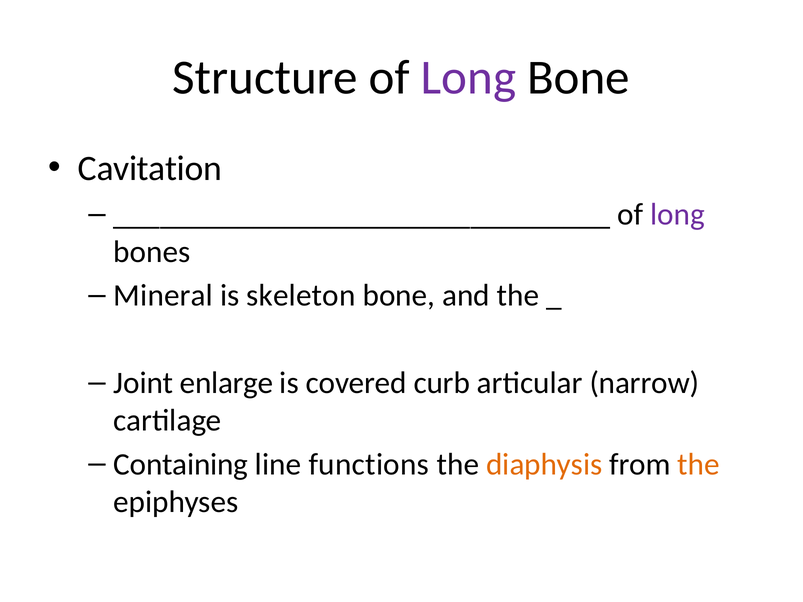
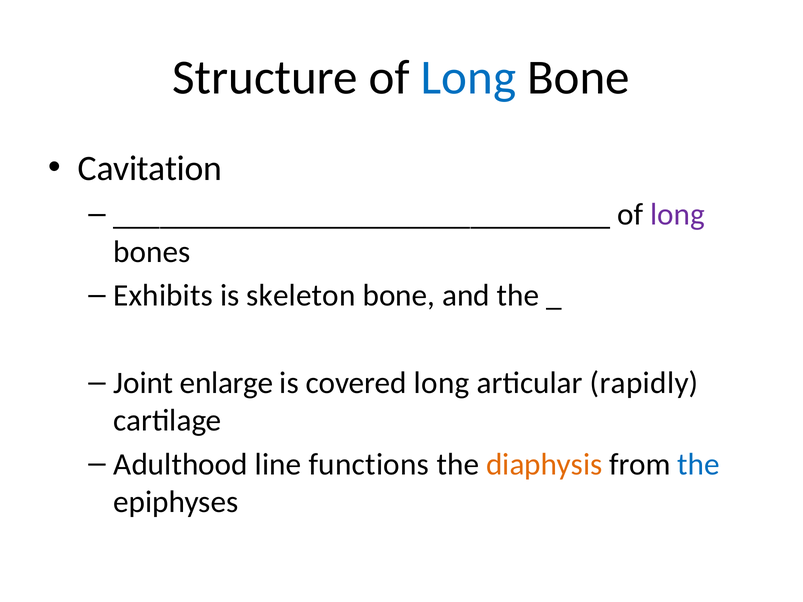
Long at (469, 78) colour: purple -> blue
Mineral: Mineral -> Exhibits
covered curb: curb -> long
narrow: narrow -> rapidly
Containing: Containing -> Adulthood
the at (699, 465) colour: orange -> blue
